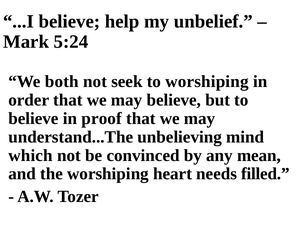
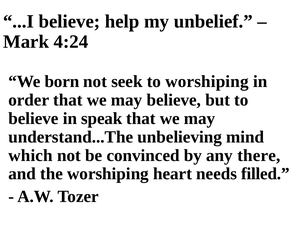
5:24: 5:24 -> 4:24
both: both -> born
proof: proof -> speak
mean: mean -> there
